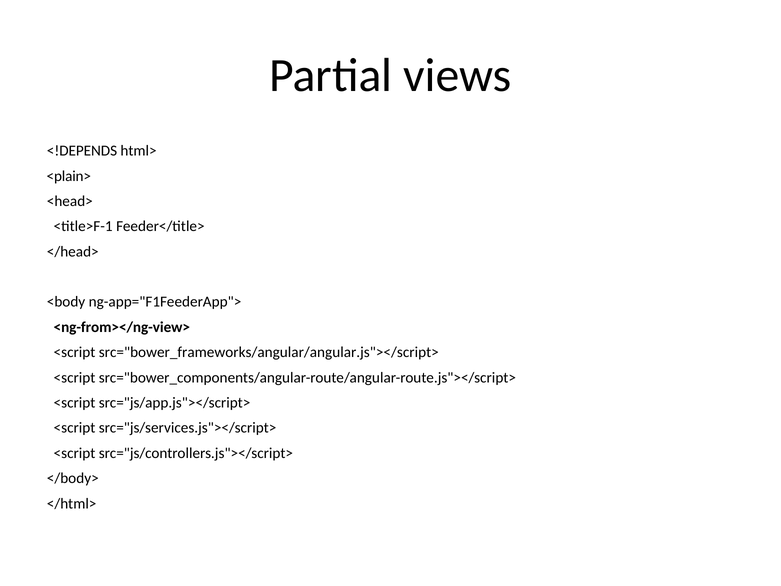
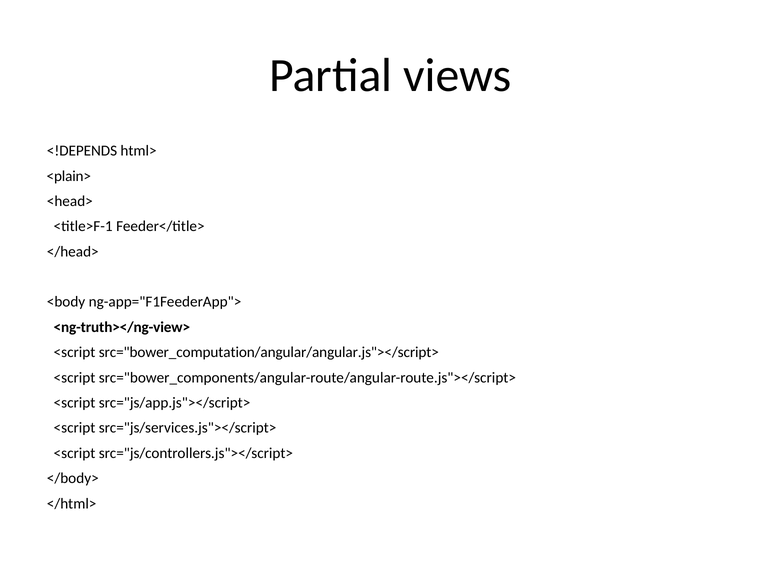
<ng-from></ng-view>: <ng-from></ng-view> -> <ng-truth></ng-view>
src="bower_frameworks/angular/angular.js"></script>: src="bower_frameworks/angular/angular.js"></script> -> src="bower_computation/angular/angular.js"></script>
